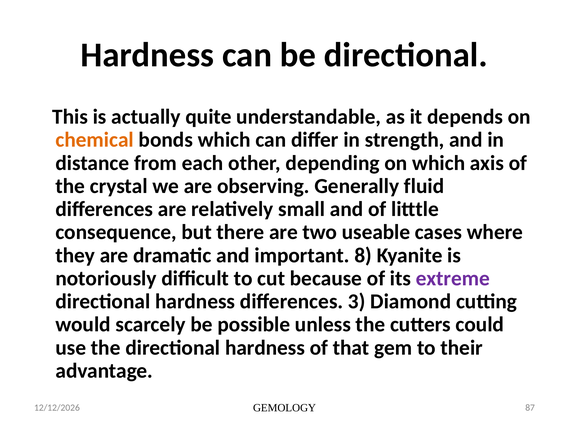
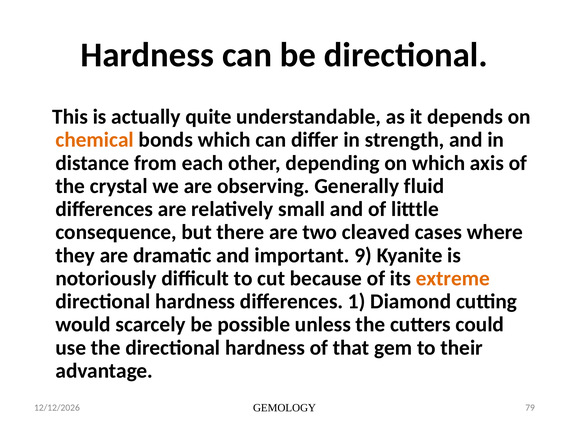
useable: useable -> cleaved
8: 8 -> 9
extreme colour: purple -> orange
3: 3 -> 1
87: 87 -> 79
